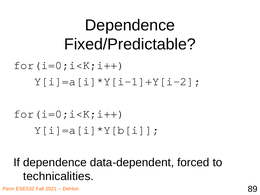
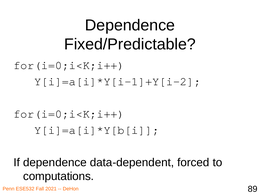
technicalities: technicalities -> computations
